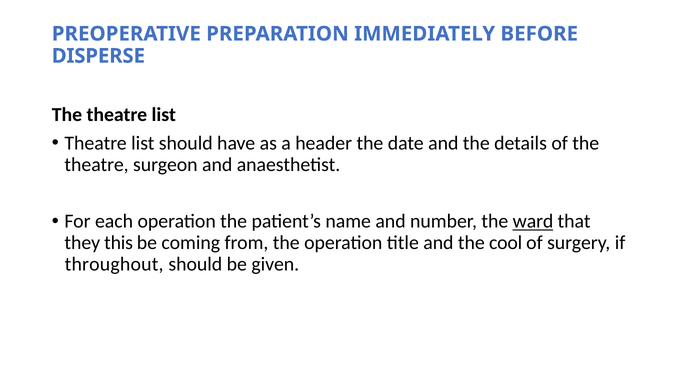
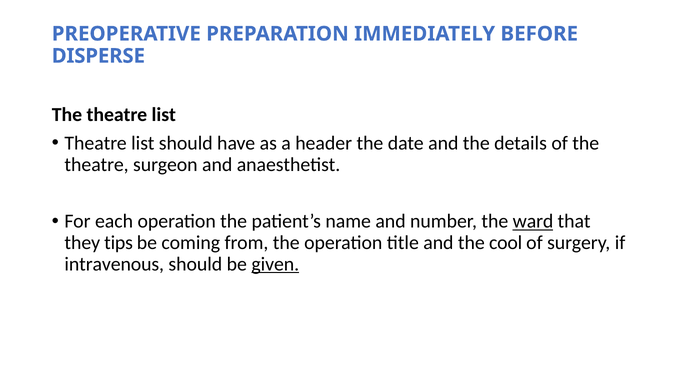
this: this -> tips
throughout: throughout -> intravenous
given underline: none -> present
